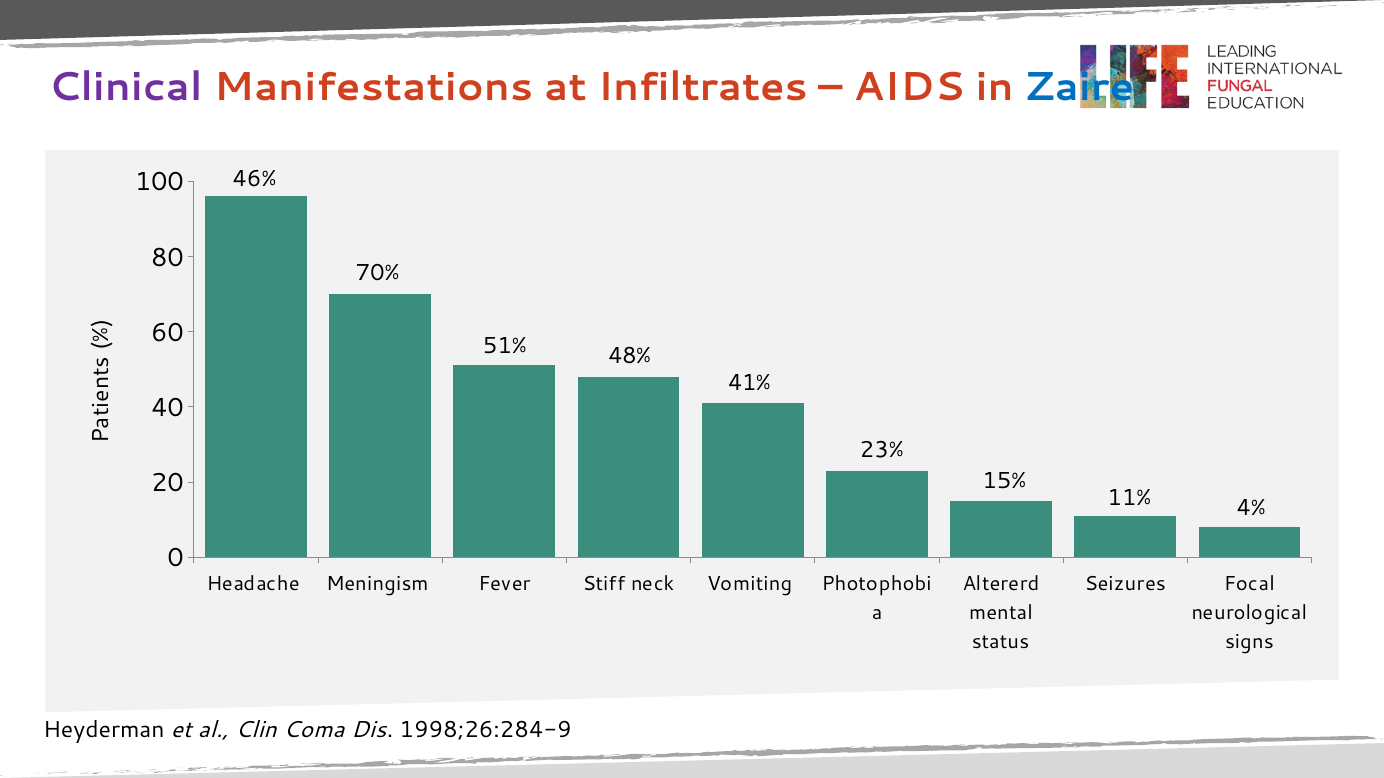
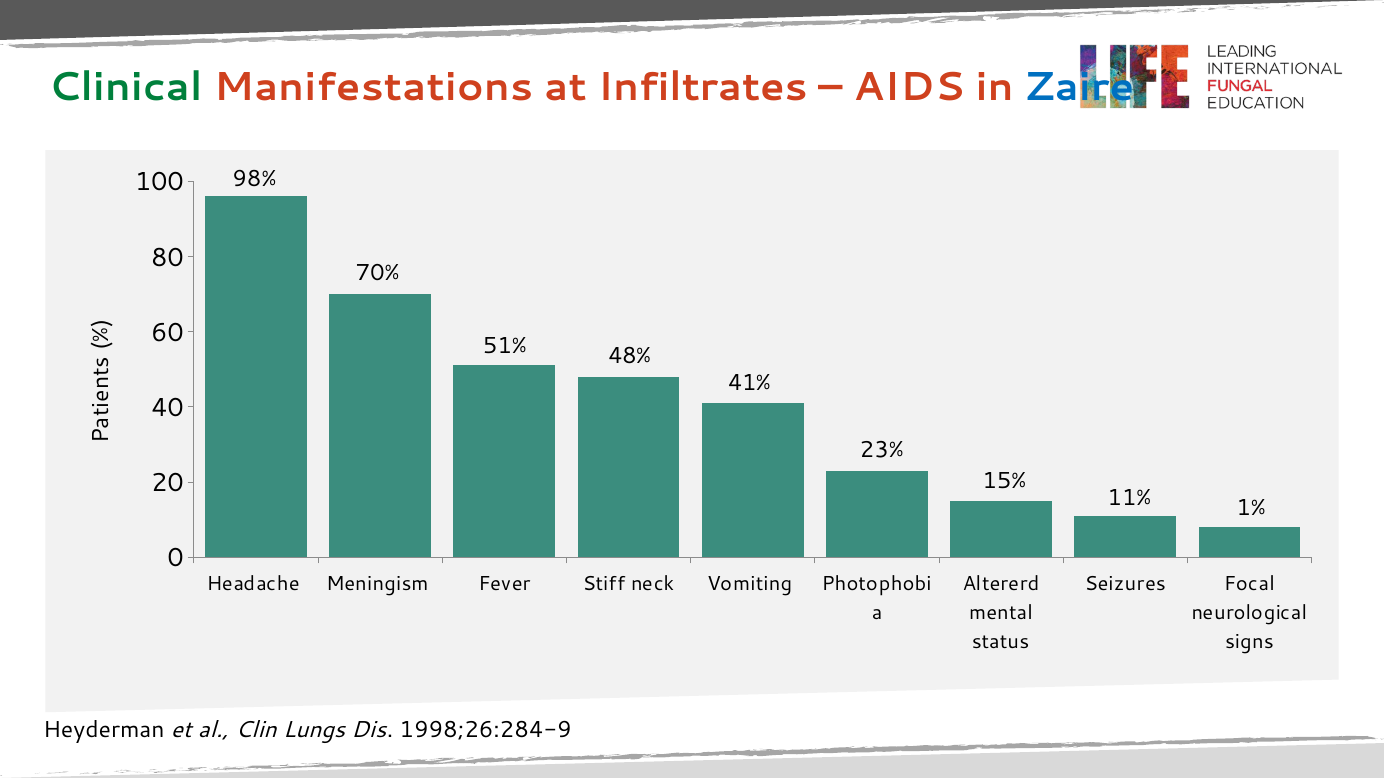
Clinical colour: purple -> green
46%: 46% -> 98%
4%: 4% -> 1%
Coma: Coma -> Lungs
